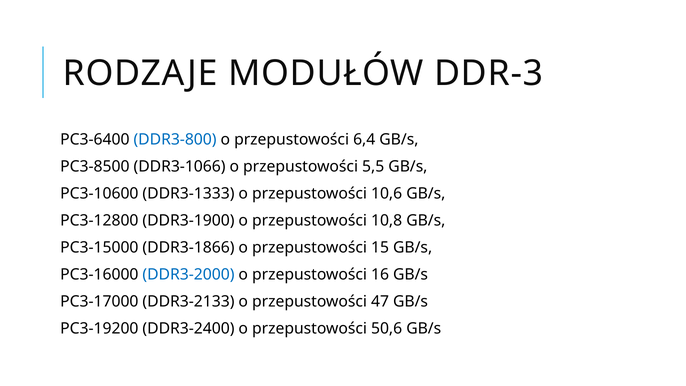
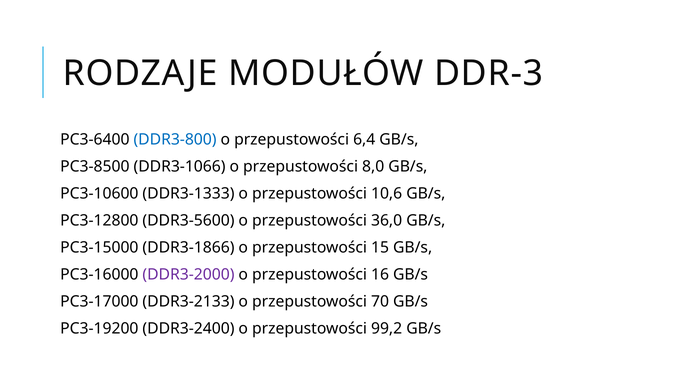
5,5: 5,5 -> 8,0
DDR3-1900: DDR3-1900 -> DDR3-5600
10,8: 10,8 -> 36,0
DDR3-2000 colour: blue -> purple
47: 47 -> 70
50,6: 50,6 -> 99,2
